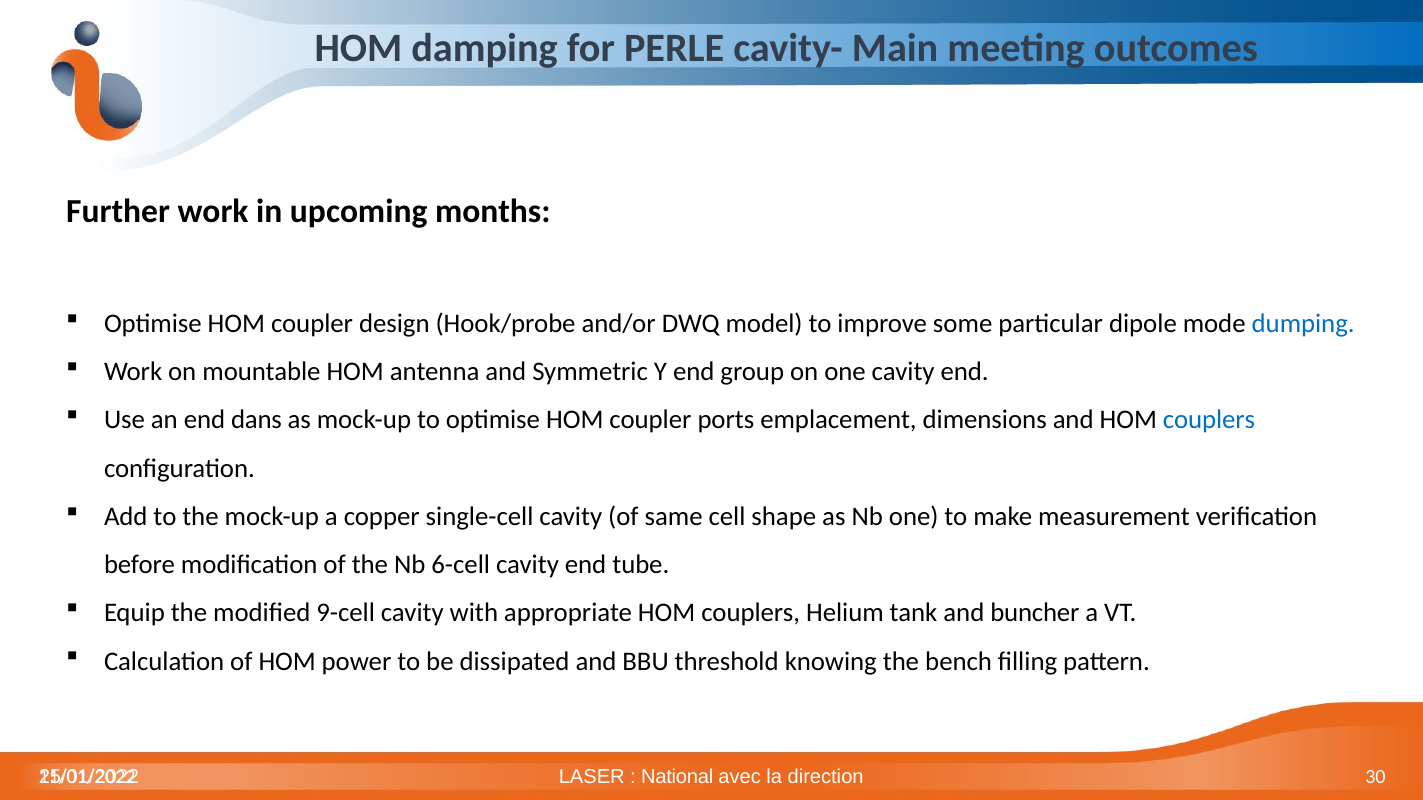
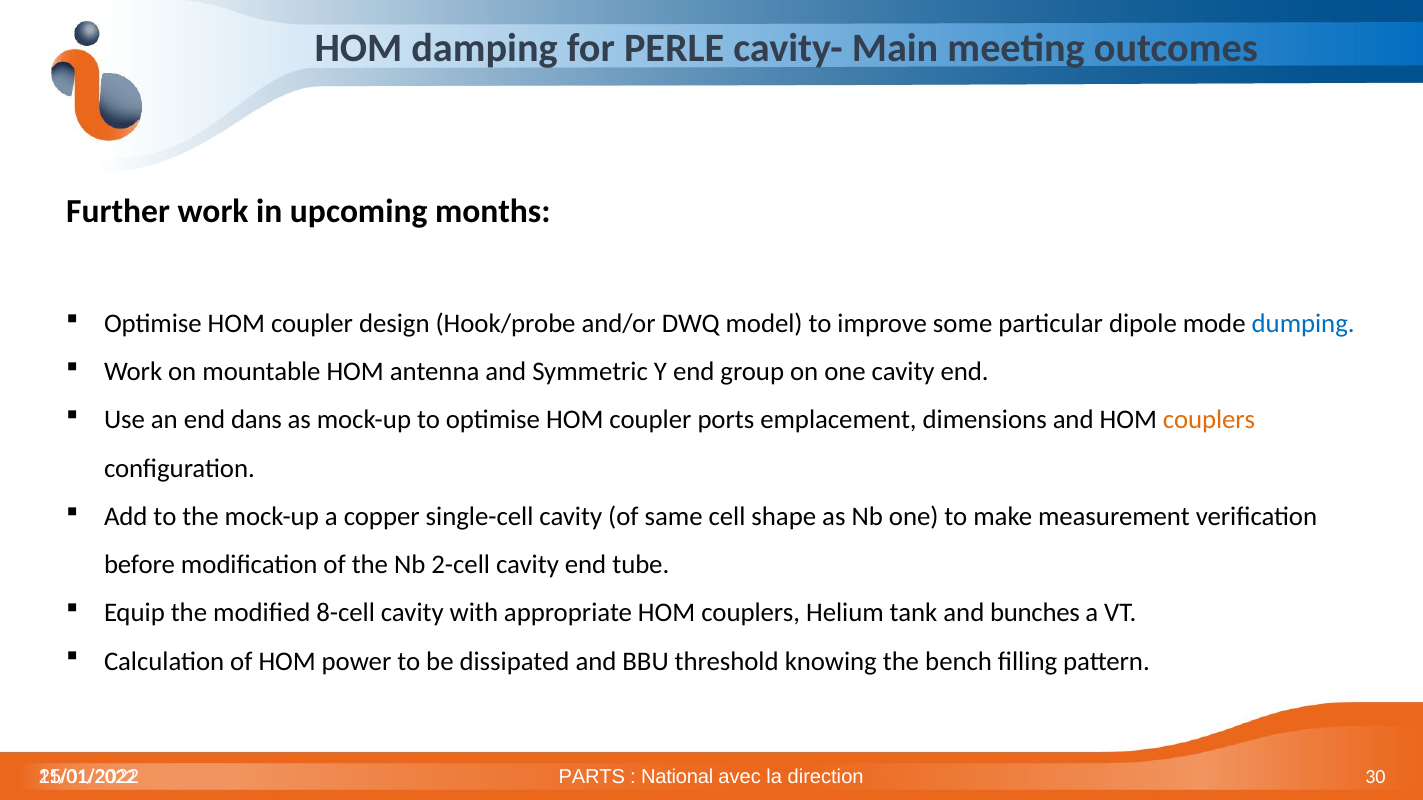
couplers at (1209, 420) colour: blue -> orange
6-cell: 6-cell -> 2-cell
9-cell: 9-cell -> 8-cell
buncher: buncher -> bunches
LASER: LASER -> PARTS
